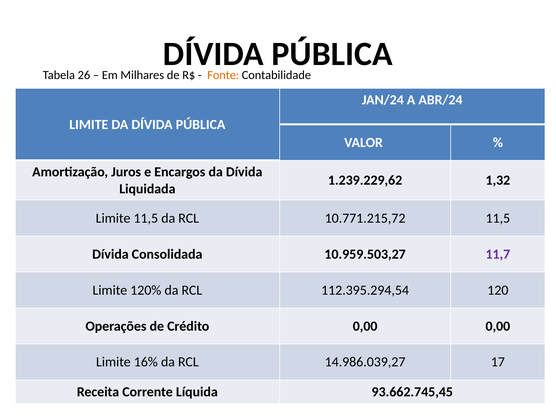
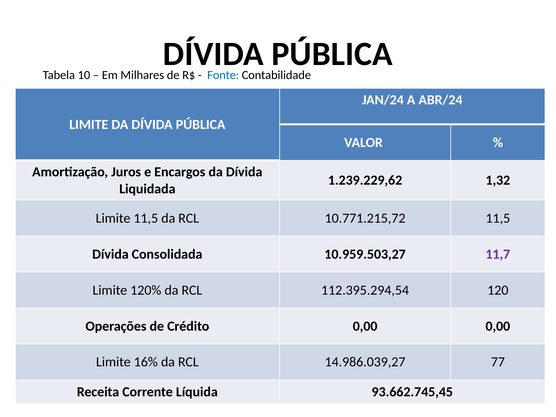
26: 26 -> 10
Fonte colour: orange -> blue
17: 17 -> 77
